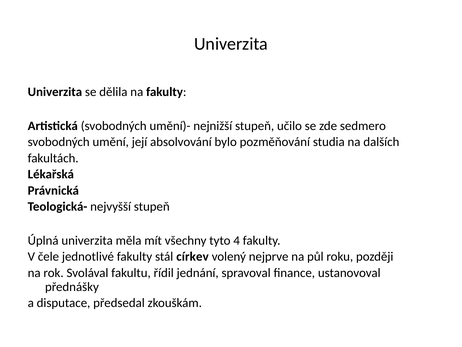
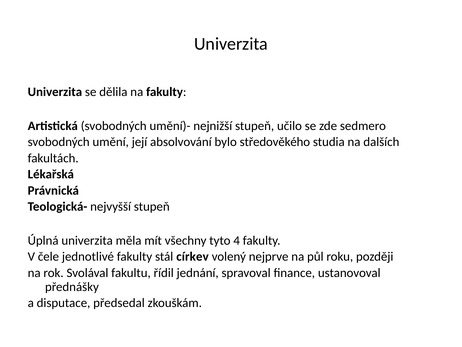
pozměňování: pozměňování -> středověkého
